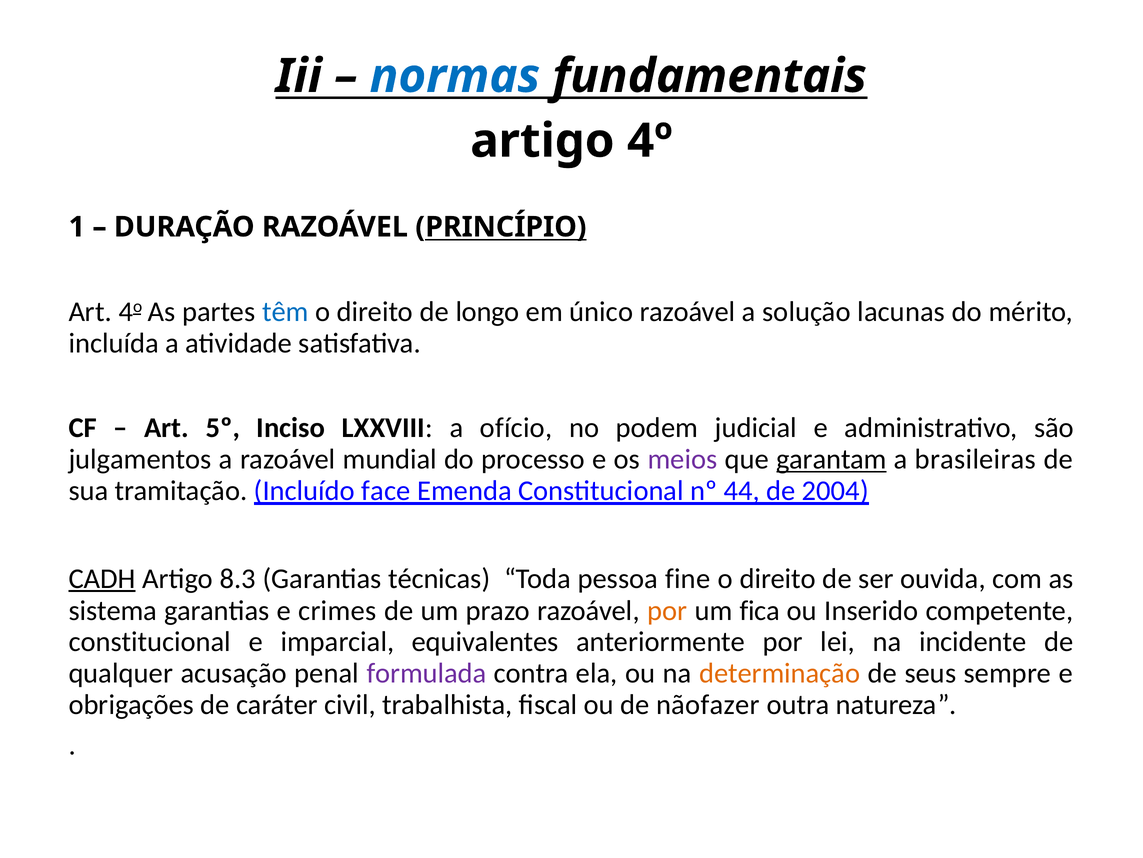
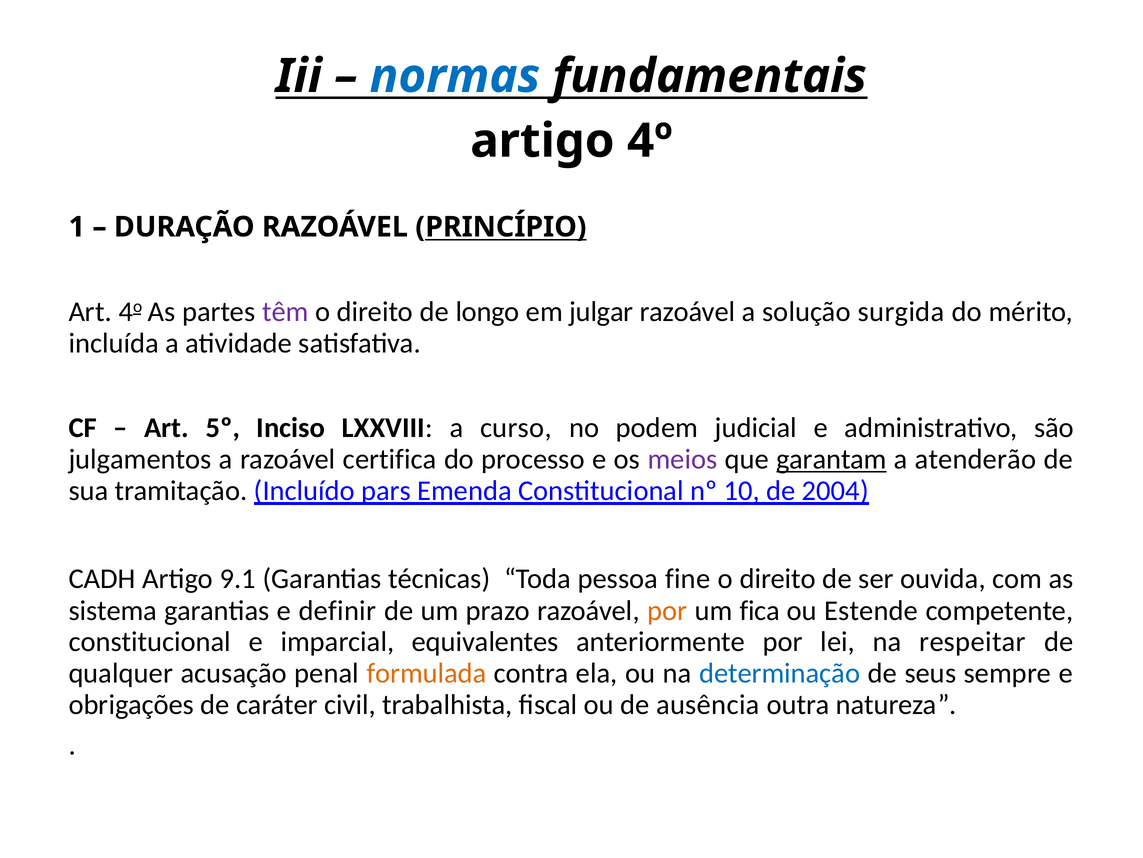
têm colour: blue -> purple
único: único -> julgar
lacunas: lacunas -> surgida
ofício: ofício -> curso
mundial: mundial -> certifica
brasileiras: brasileiras -> atenderão
face: face -> pars
44: 44 -> 10
CADH underline: present -> none
8.3: 8.3 -> 9.1
crimes: crimes -> definir
Inserido: Inserido -> Estende
incidente: incidente -> respeitar
formulada colour: purple -> orange
determinação colour: orange -> blue
nãofazer: nãofazer -> ausência
